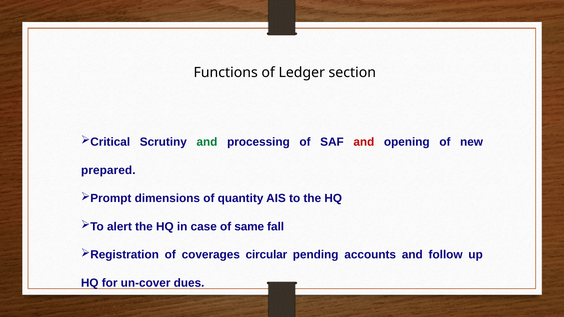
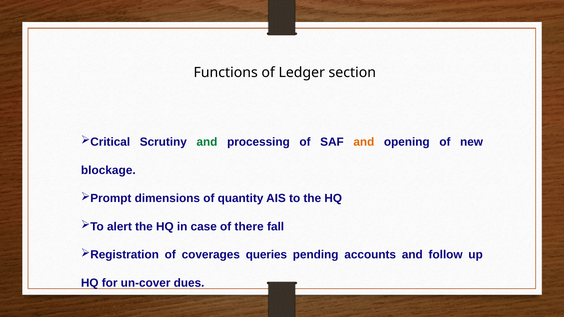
and at (364, 142) colour: red -> orange
prepared: prepared -> blockage
same: same -> there
circular: circular -> queries
